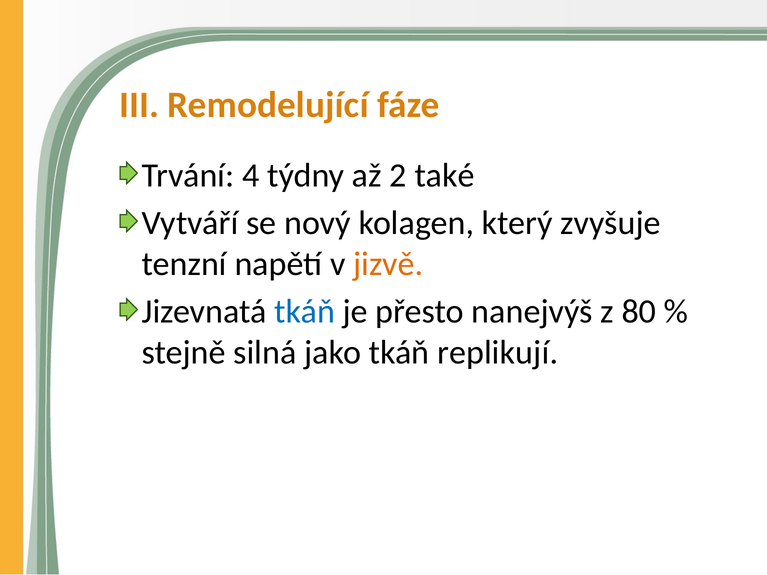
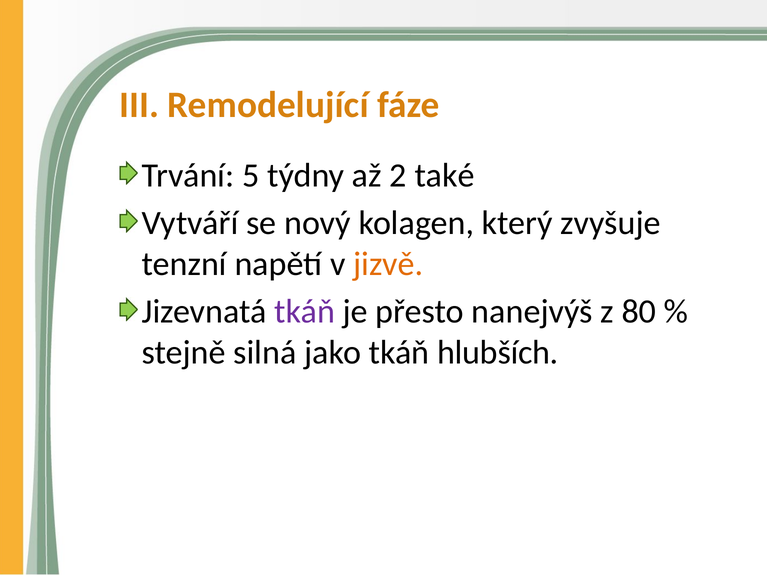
4: 4 -> 5
tkáň at (305, 312) colour: blue -> purple
replikují: replikují -> hlubších
